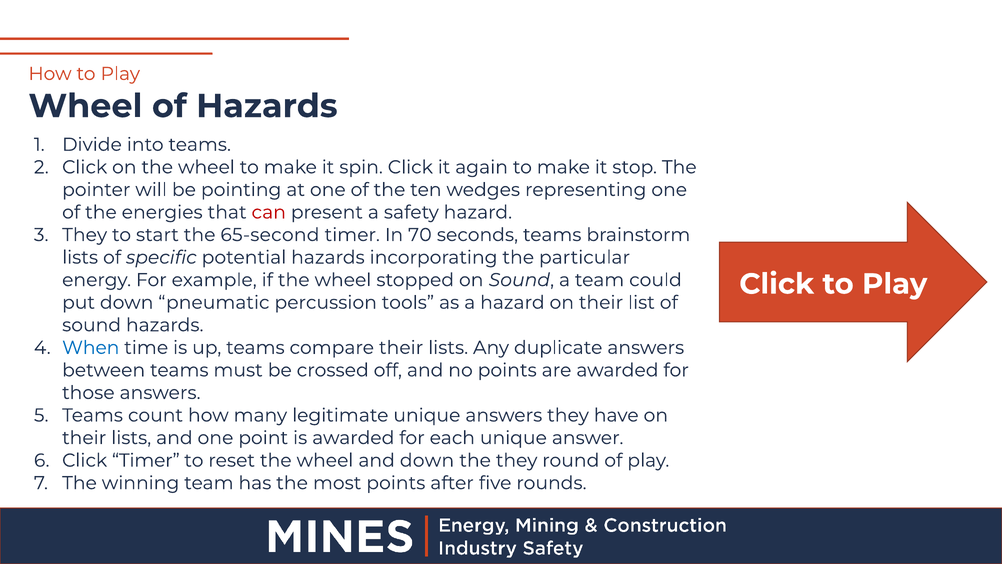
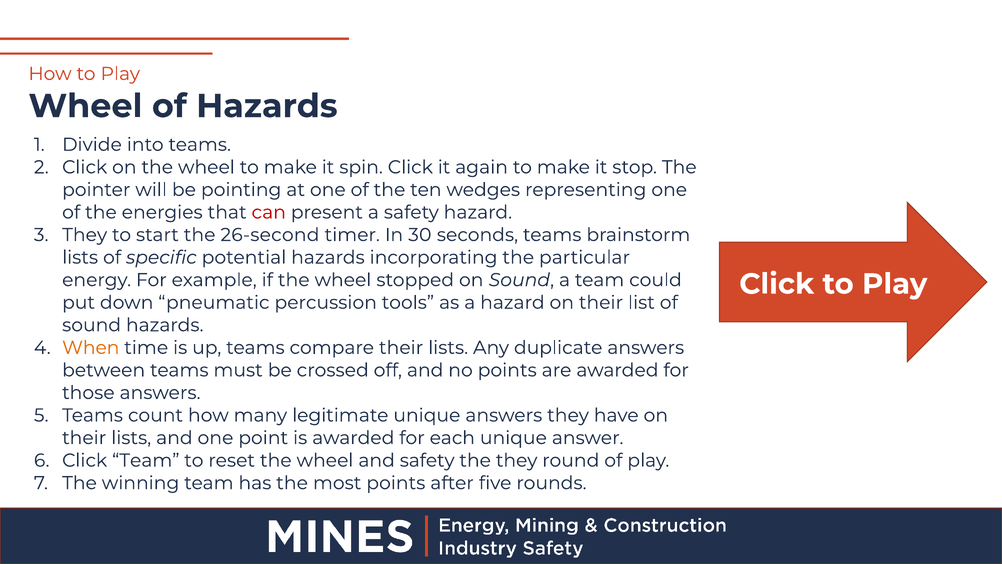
65-second: 65-second -> 26-second
70: 70 -> 30
When colour: blue -> orange
Click Timer: Timer -> Team
and down: down -> safety
